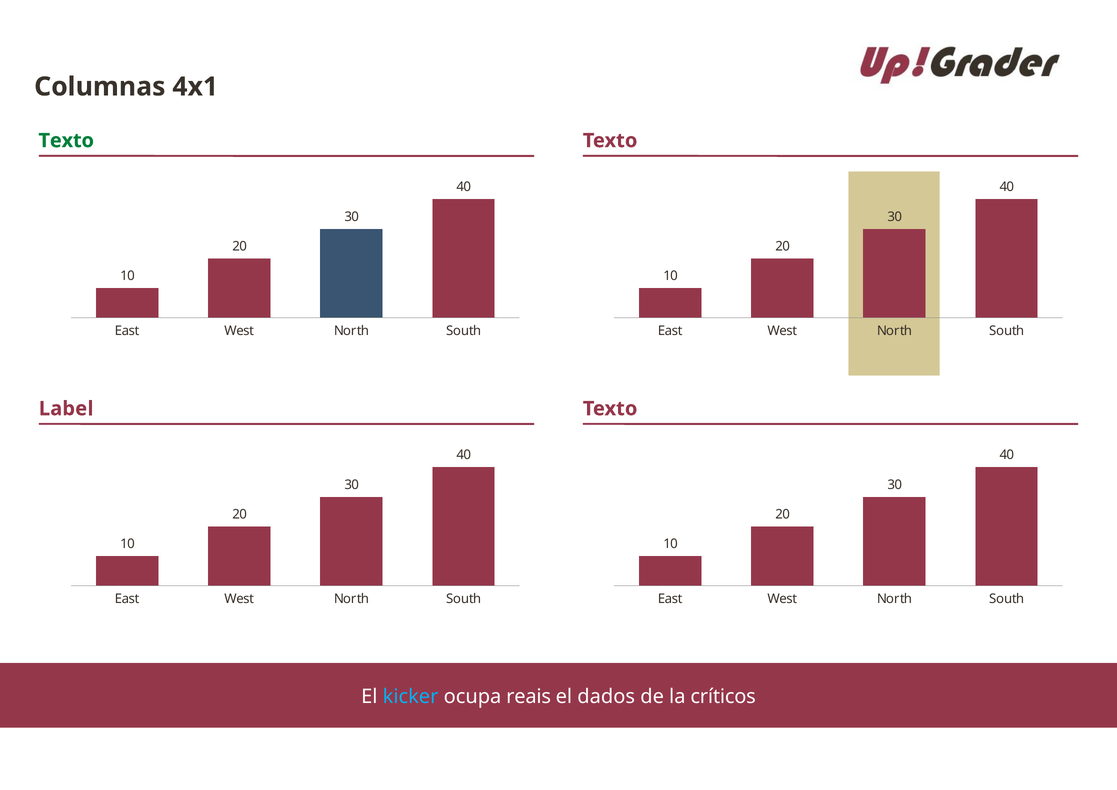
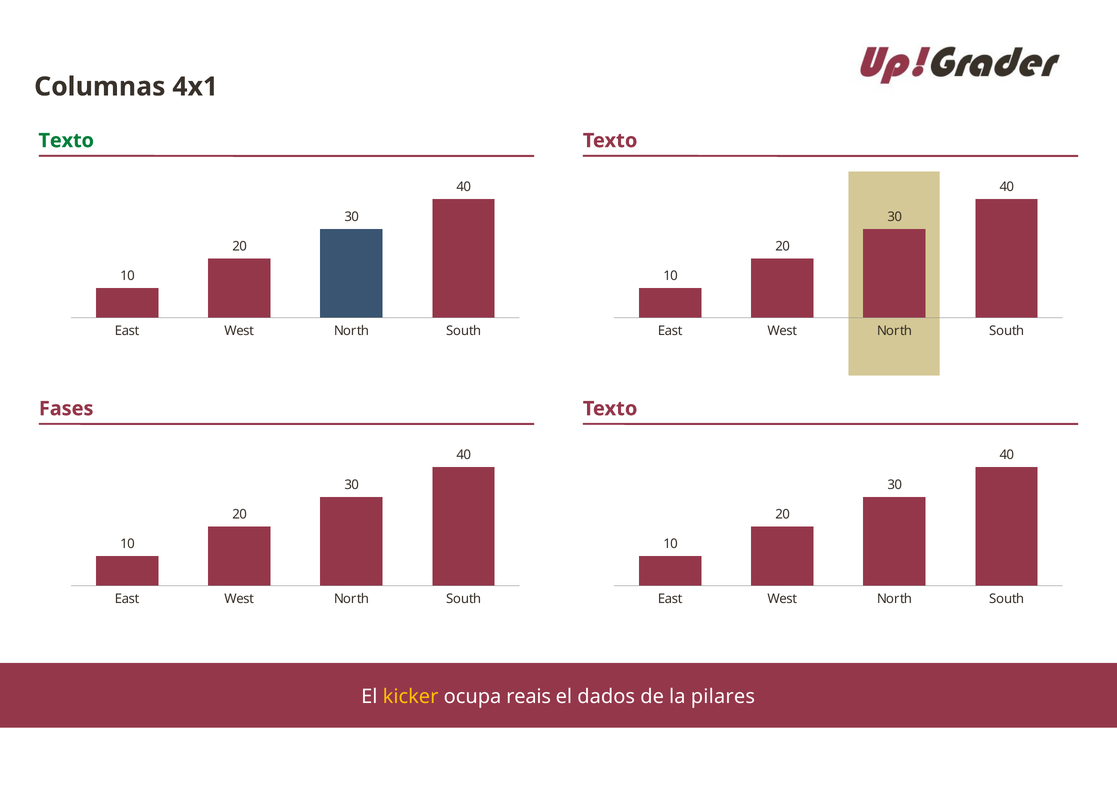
Label: Label -> Fases
kicker colour: light blue -> yellow
críticos: críticos -> pilares
